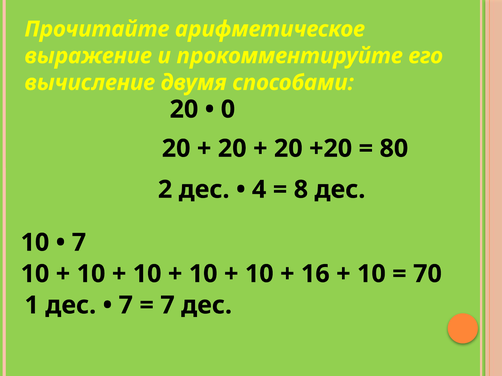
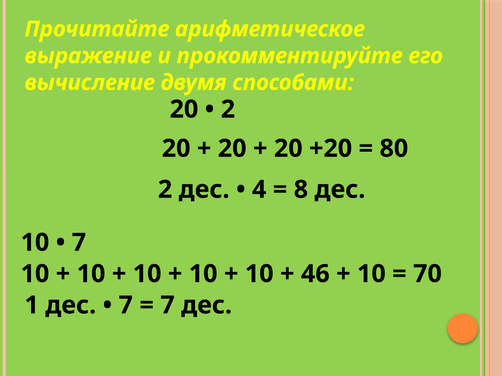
0 at (228, 109): 0 -> 2
16: 16 -> 46
